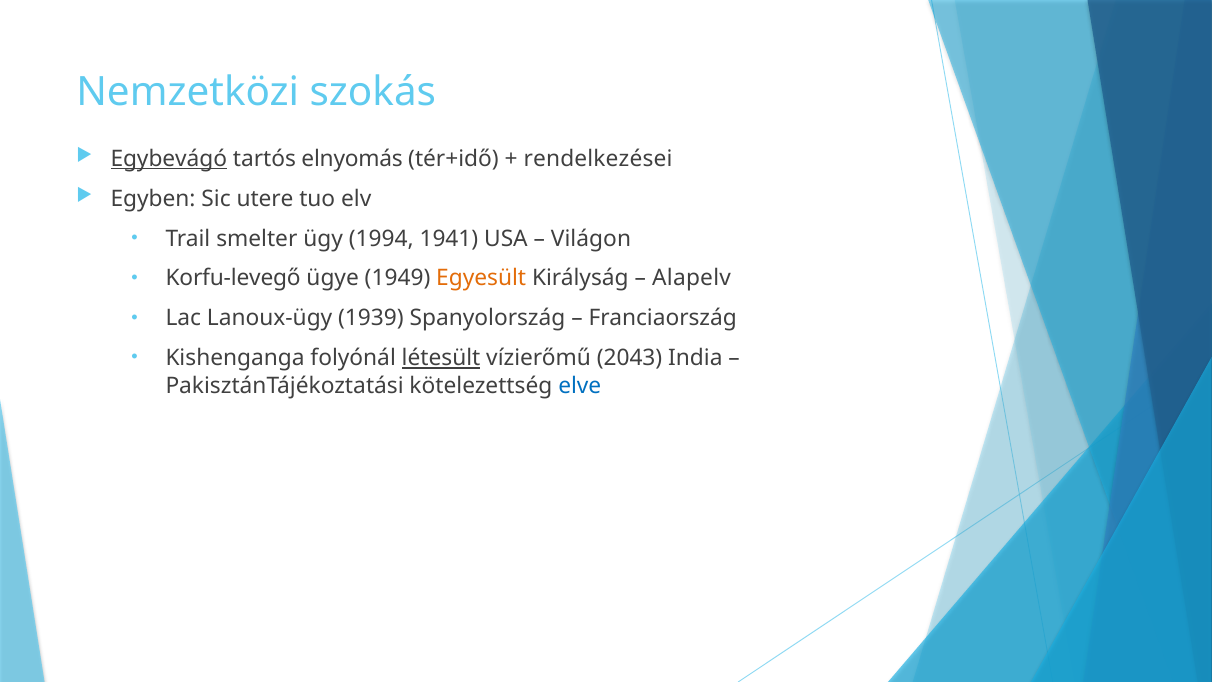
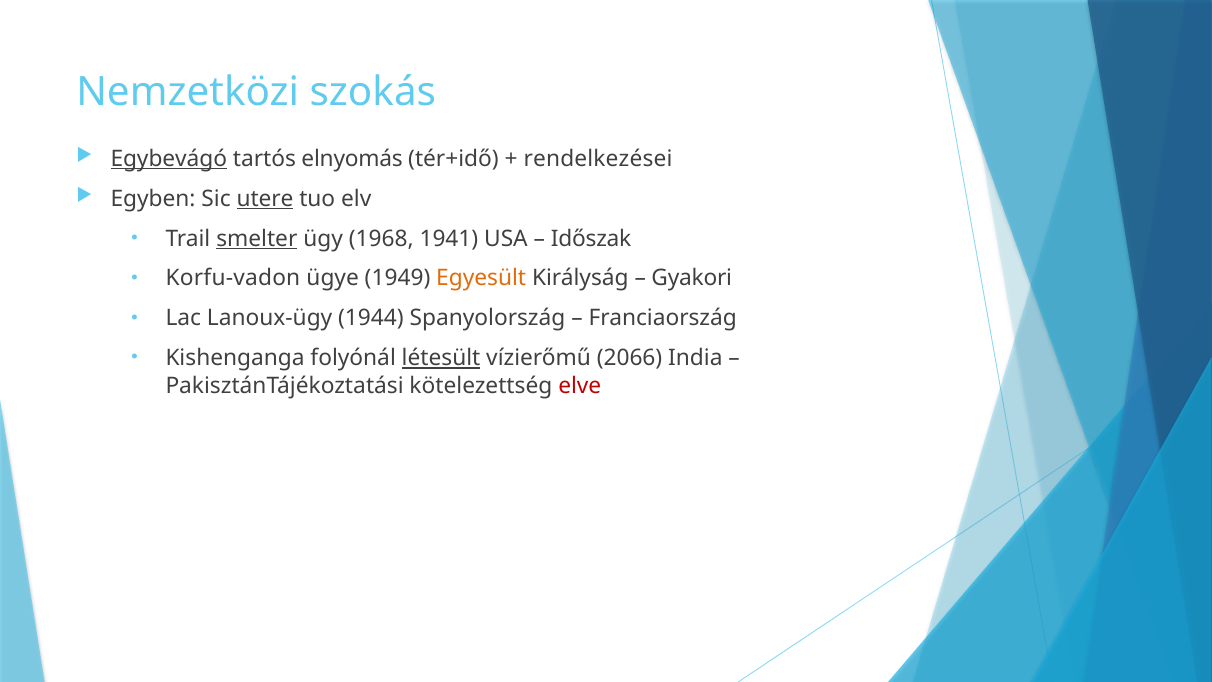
utere underline: none -> present
smelter underline: none -> present
1994: 1994 -> 1968
Világon: Világon -> Időszak
Korfu-levegő: Korfu-levegő -> Korfu-vadon
Alapelv: Alapelv -> Gyakori
1939: 1939 -> 1944
2043: 2043 -> 2066
elve colour: blue -> red
